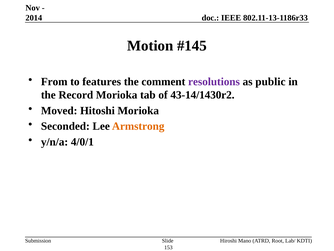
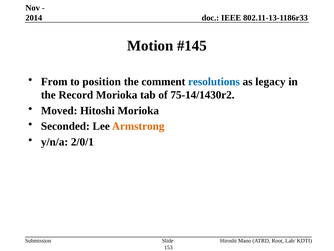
features: features -> position
resolutions colour: purple -> blue
public: public -> legacy
43-14/1430r2: 43-14/1430r2 -> 75-14/1430r2
4/0/1: 4/0/1 -> 2/0/1
